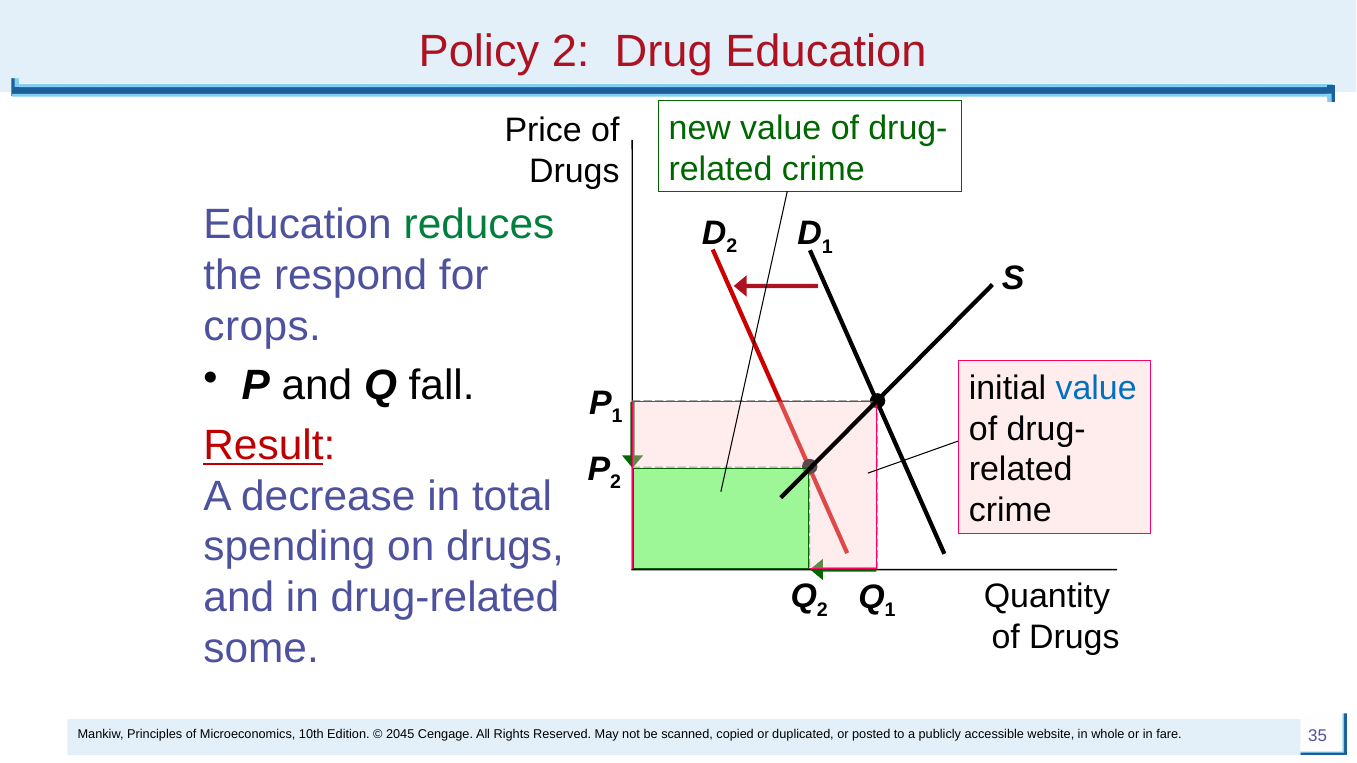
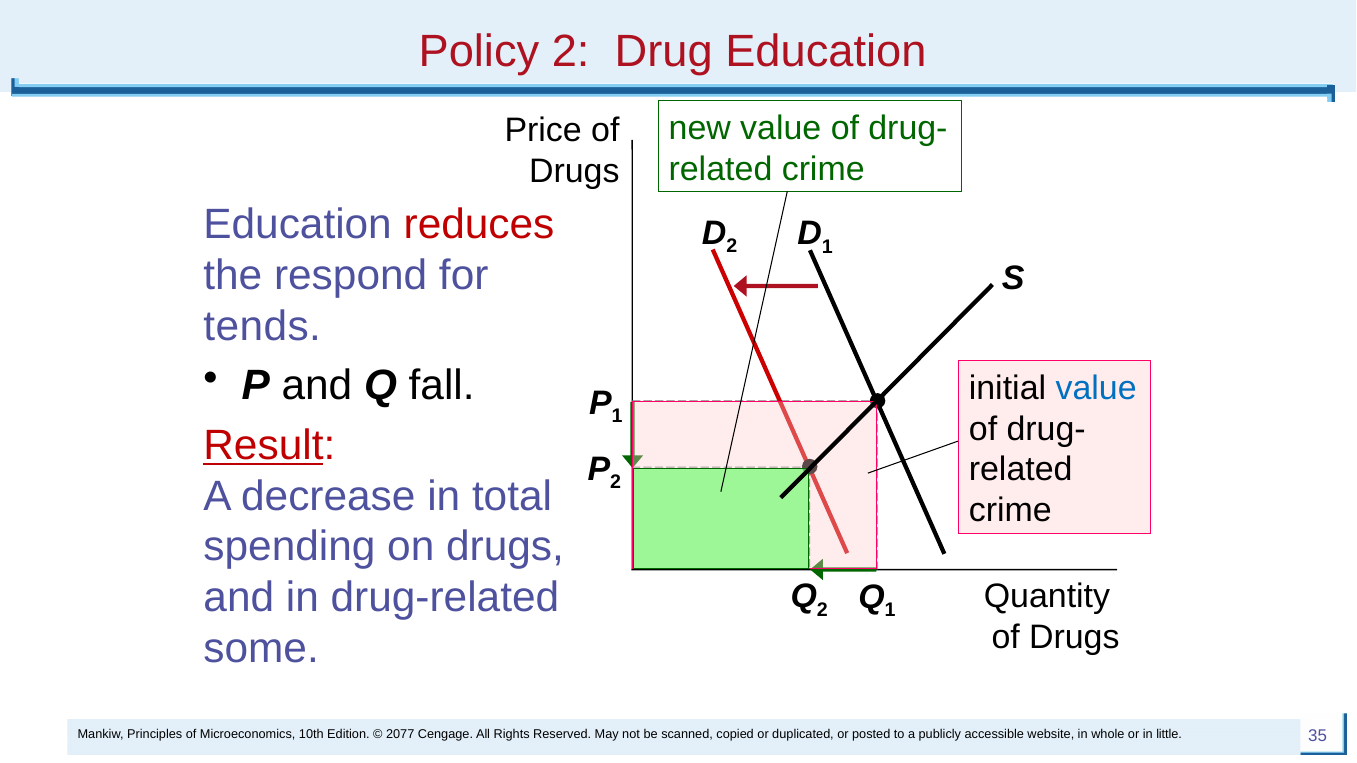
reduces colour: green -> red
crops: crops -> tends
2045: 2045 -> 2077
fare: fare -> little
